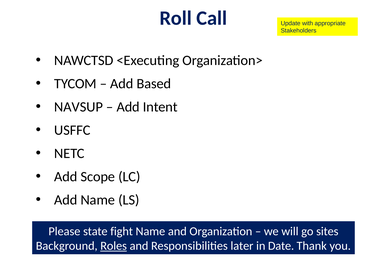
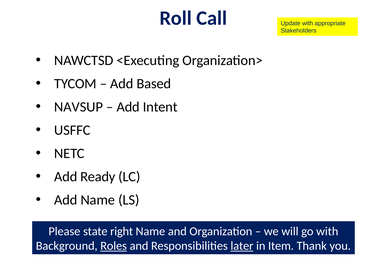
Scope: Scope -> Ready
fight: fight -> right
go sites: sites -> with
later underline: none -> present
Date: Date -> Item
